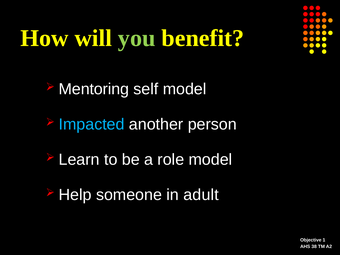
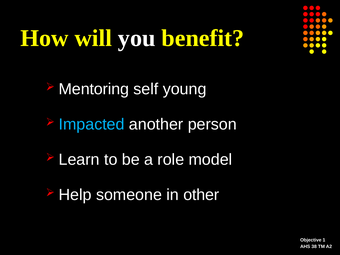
you colour: light green -> white
self model: model -> young
adult: adult -> other
